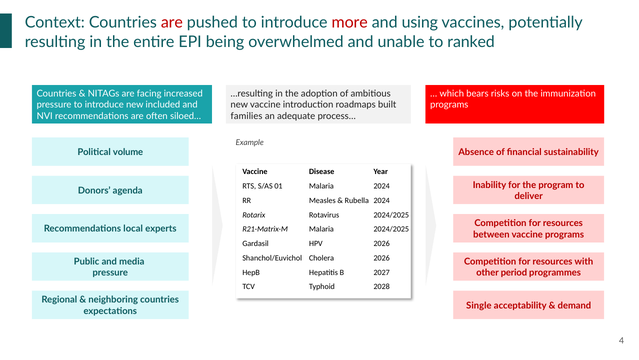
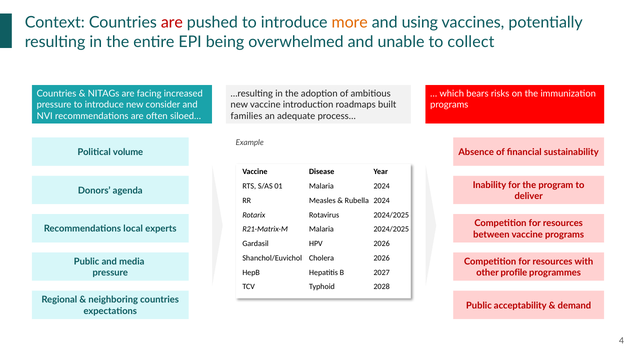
more colour: red -> orange
ranked: ranked -> collect
included: included -> consider
period: period -> profile
Single at (479, 305): Single -> Public
